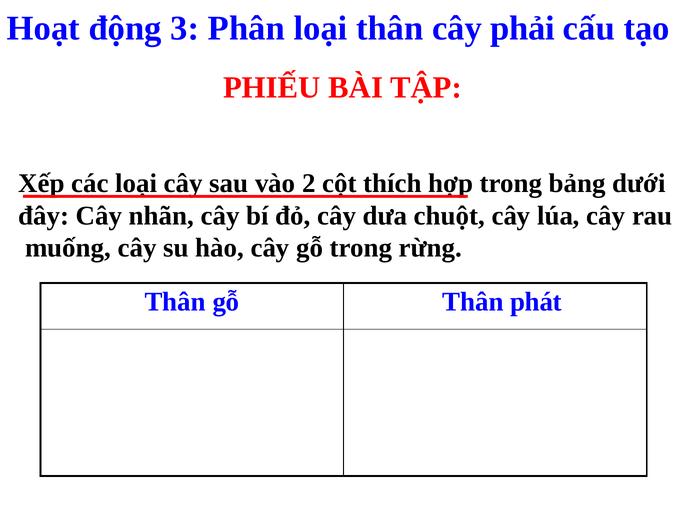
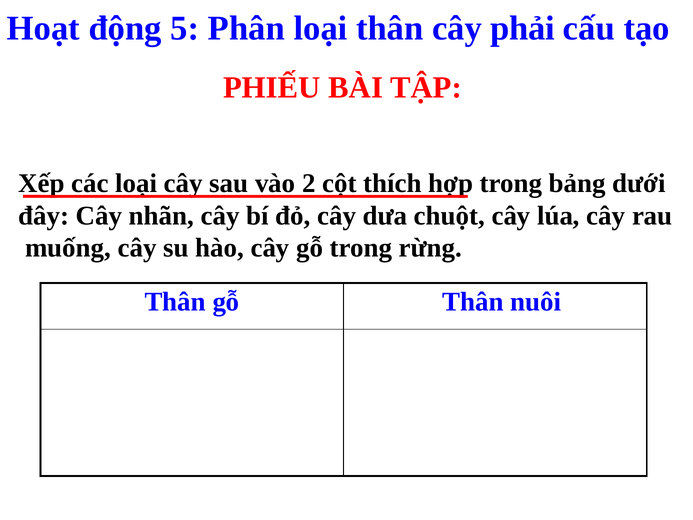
3: 3 -> 5
phát: phát -> nuôi
